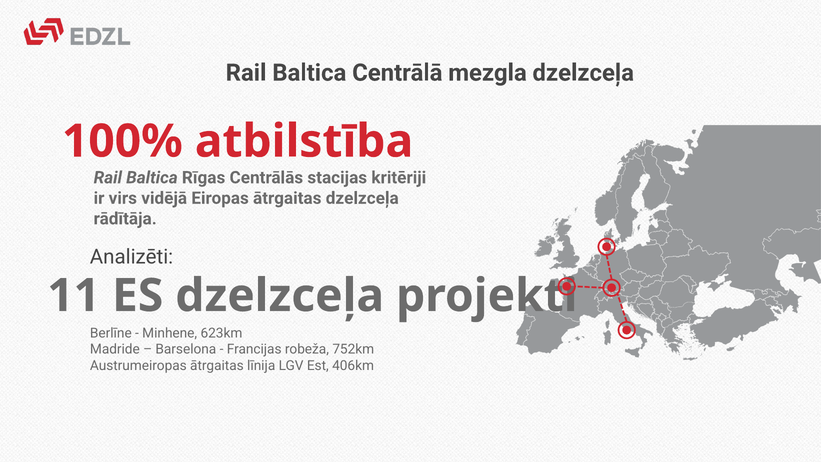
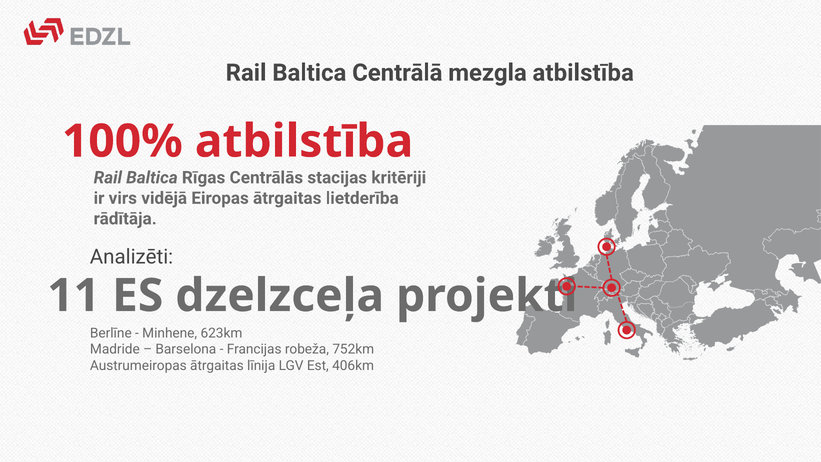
mezgla dzelzceļa: dzelzceļa -> atbilstība
ātrgaitas dzelzceļa: dzelzceļa -> lietderība
